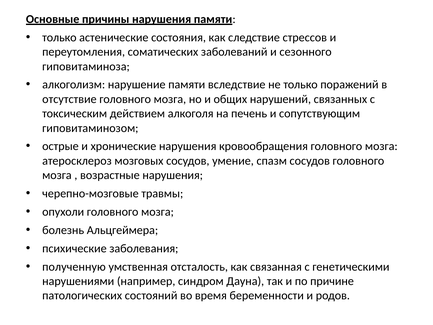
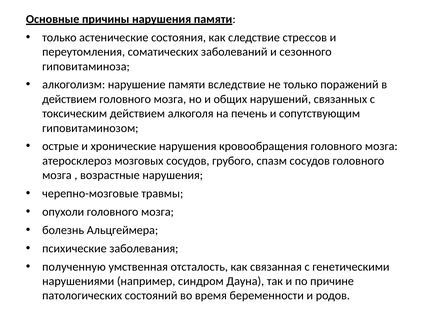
отсутствие at (69, 99): отсутствие -> действием
умение: умение -> грубого
